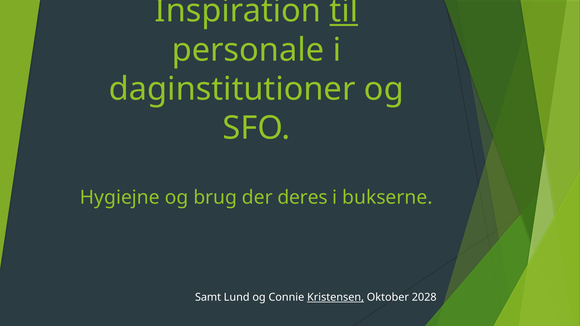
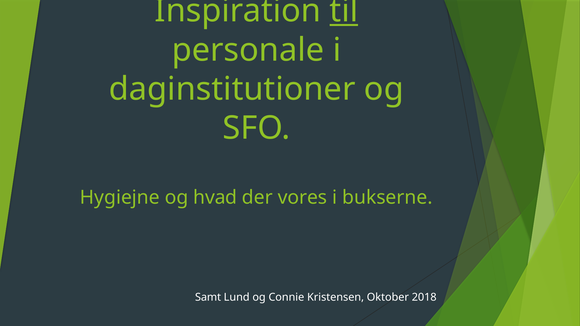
brug: brug -> hvad
deres: deres -> vores
Kristensen underline: present -> none
2028: 2028 -> 2018
